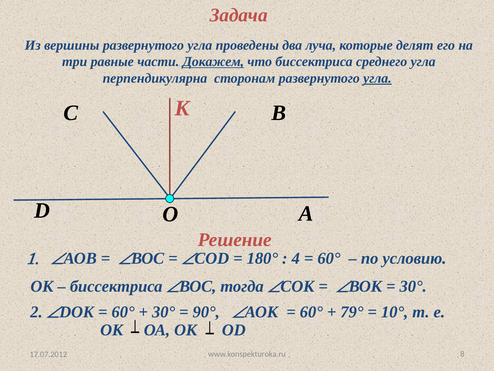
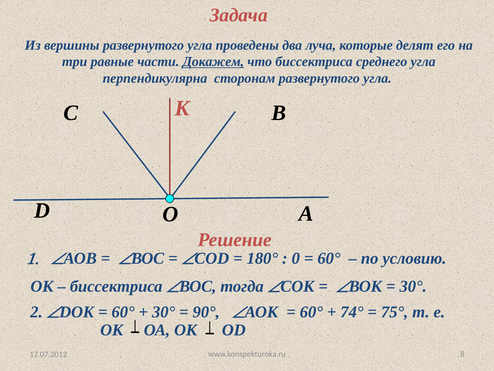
угла at (377, 78) underline: present -> none
4: 4 -> 0
79°: 79° -> 74°
10°: 10° -> 75°
